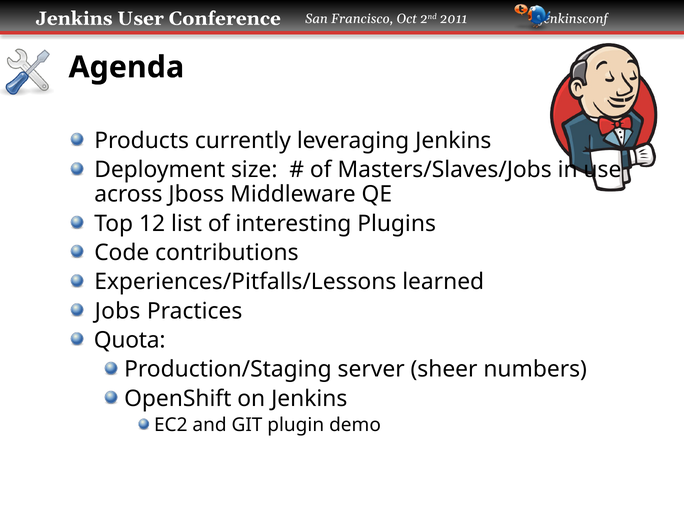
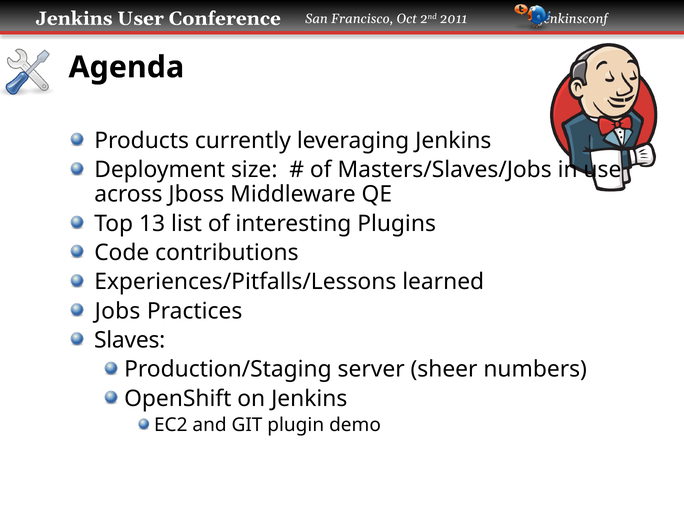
12: 12 -> 13
Quota: Quota -> Slaves
